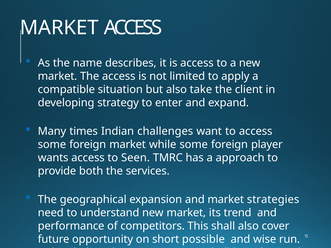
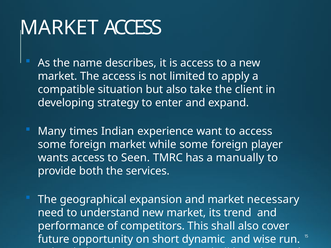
challenges: challenges -> experience
approach: approach -> manually
market strategies: strategies -> necessary
possible: possible -> dynamic
